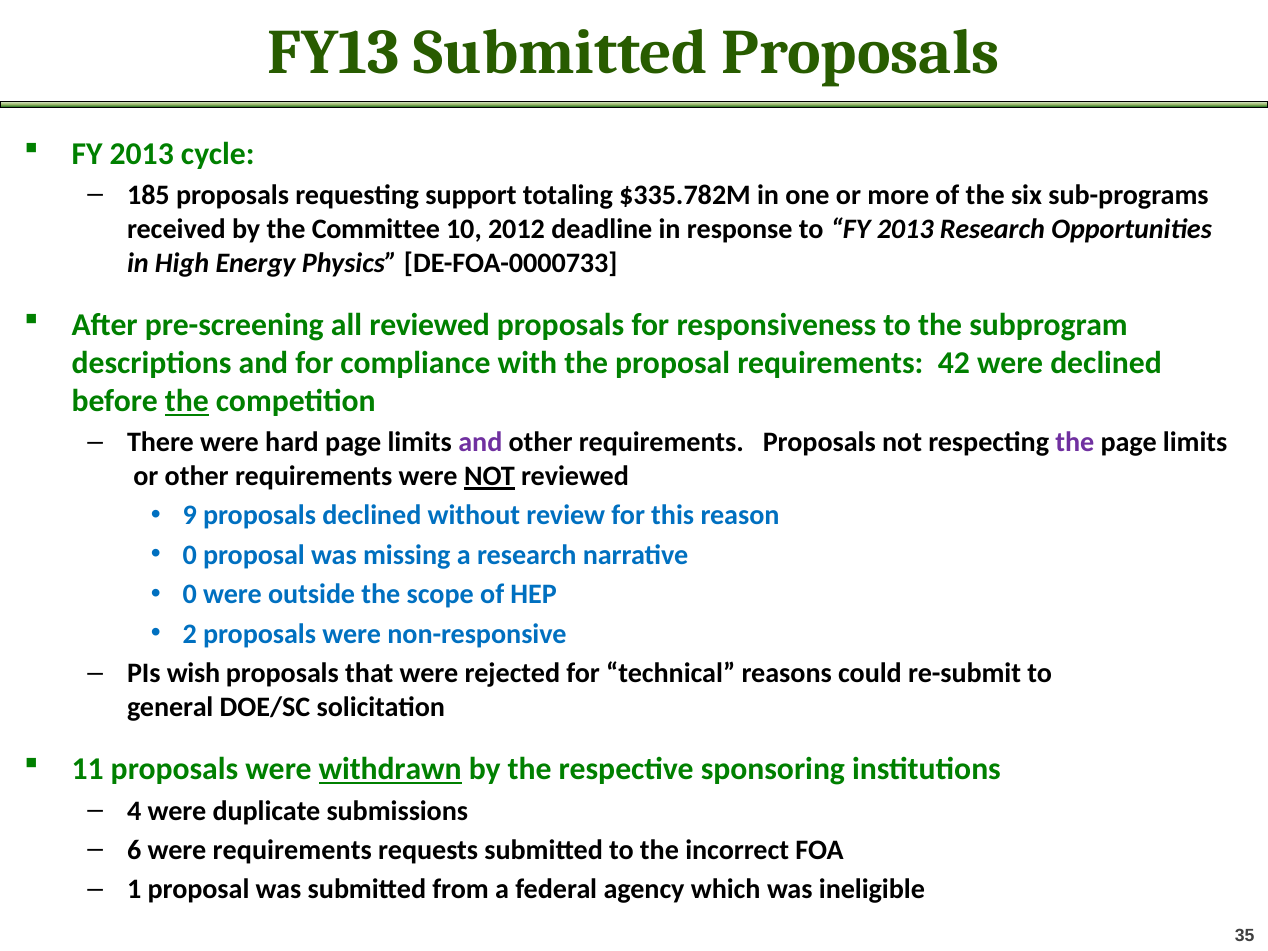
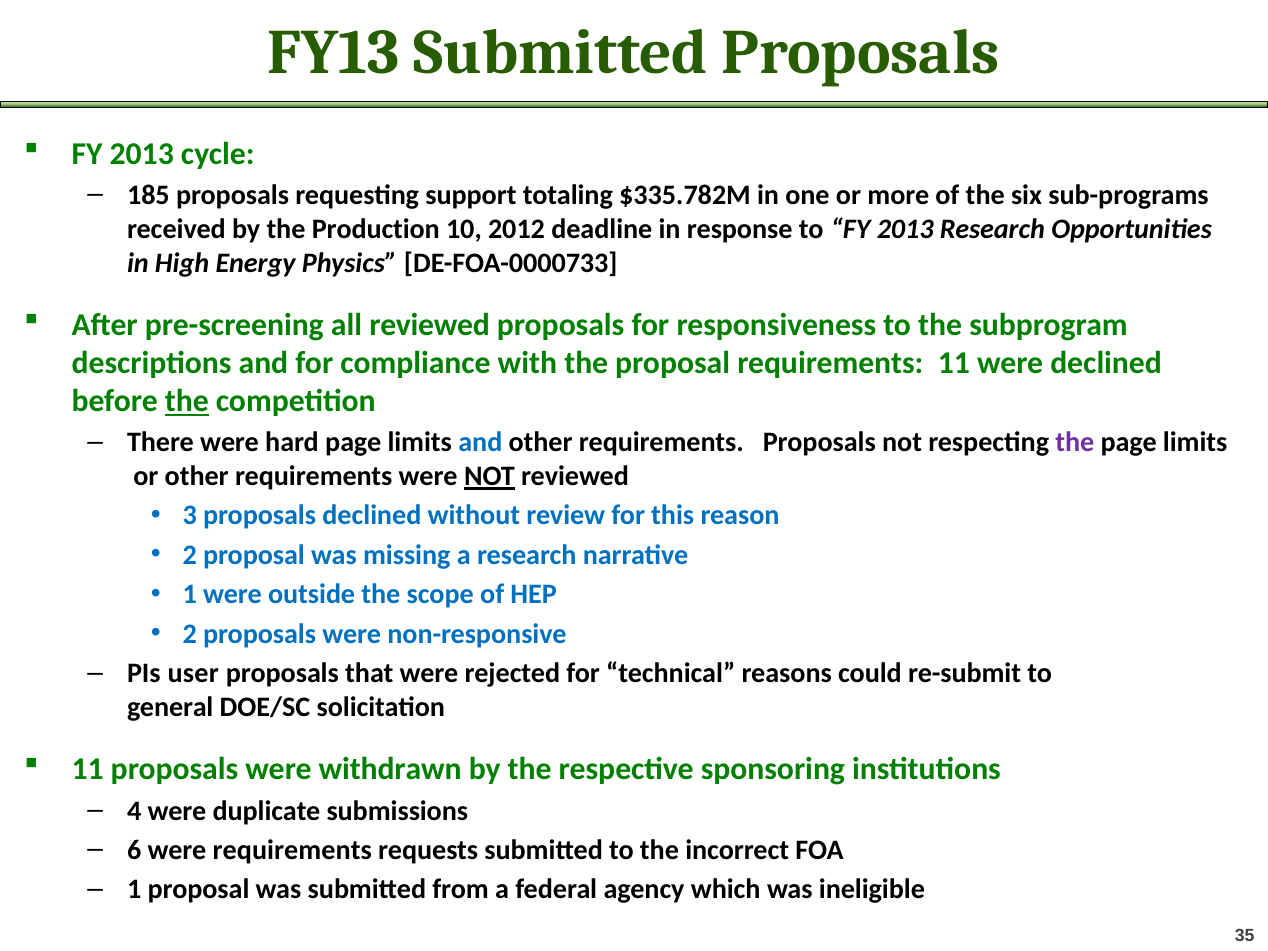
Committee: Committee -> Production
requirements 42: 42 -> 11
and at (480, 442) colour: purple -> blue
9: 9 -> 3
0 at (190, 555): 0 -> 2
0 at (190, 595): 0 -> 1
wish: wish -> user
withdrawn underline: present -> none
